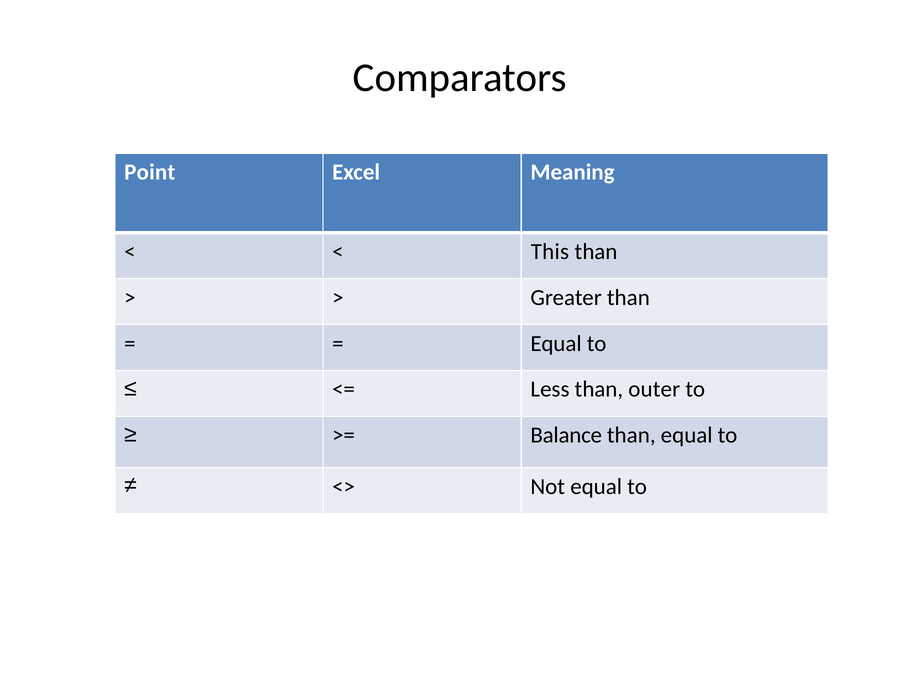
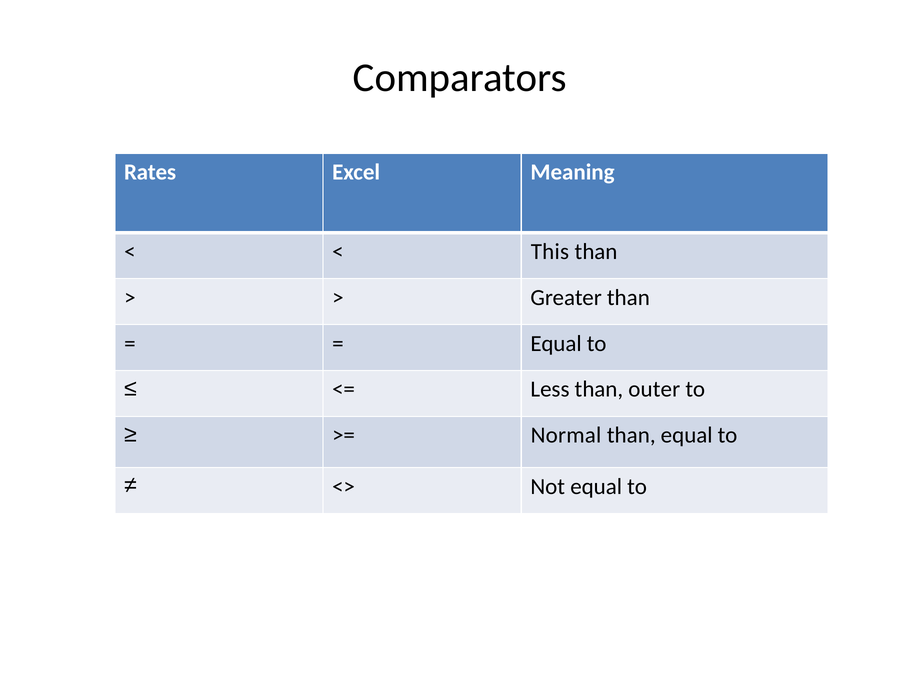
Point: Point -> Rates
Balance: Balance -> Normal
